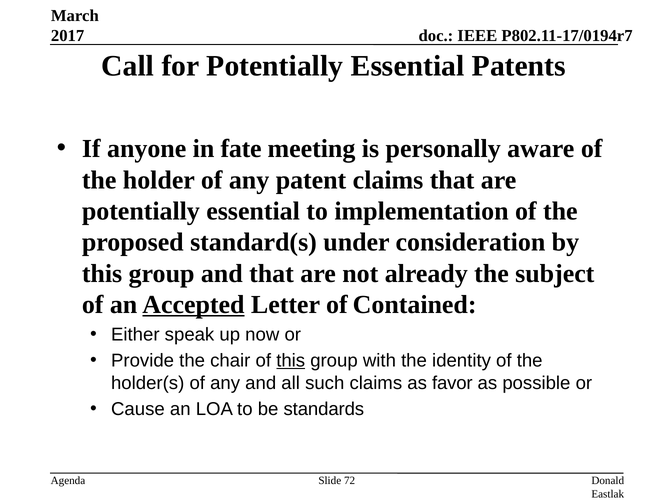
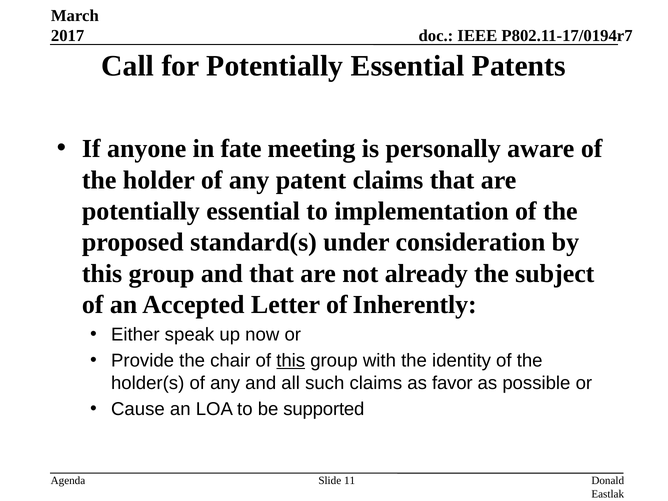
Accepted underline: present -> none
Contained: Contained -> Inherently
standards: standards -> supported
72: 72 -> 11
